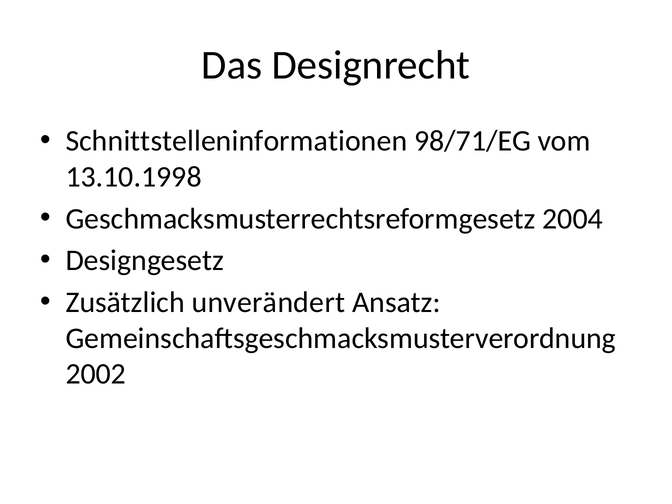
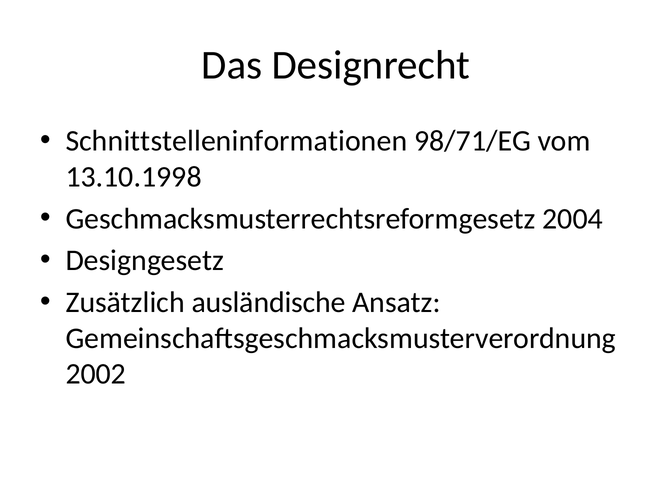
unverändert: unverändert -> ausländische
